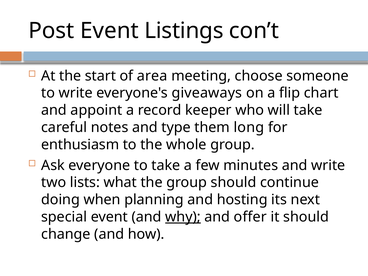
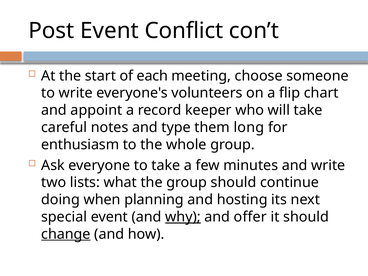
Listings: Listings -> Conflict
area: area -> each
giveaways: giveaways -> volunteers
change underline: none -> present
